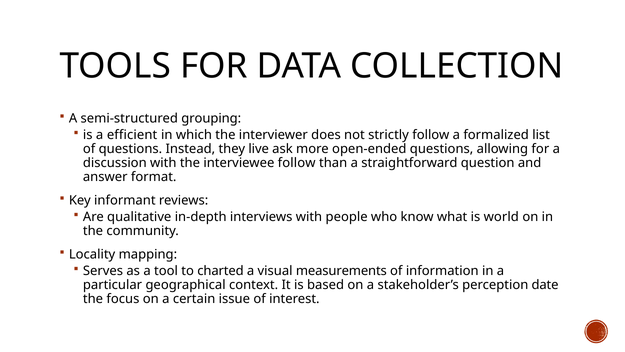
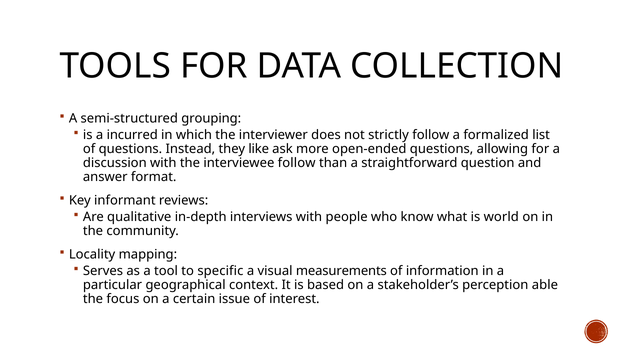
efficient: efficient -> incurred
live: live -> like
charted: charted -> specific
date: date -> able
